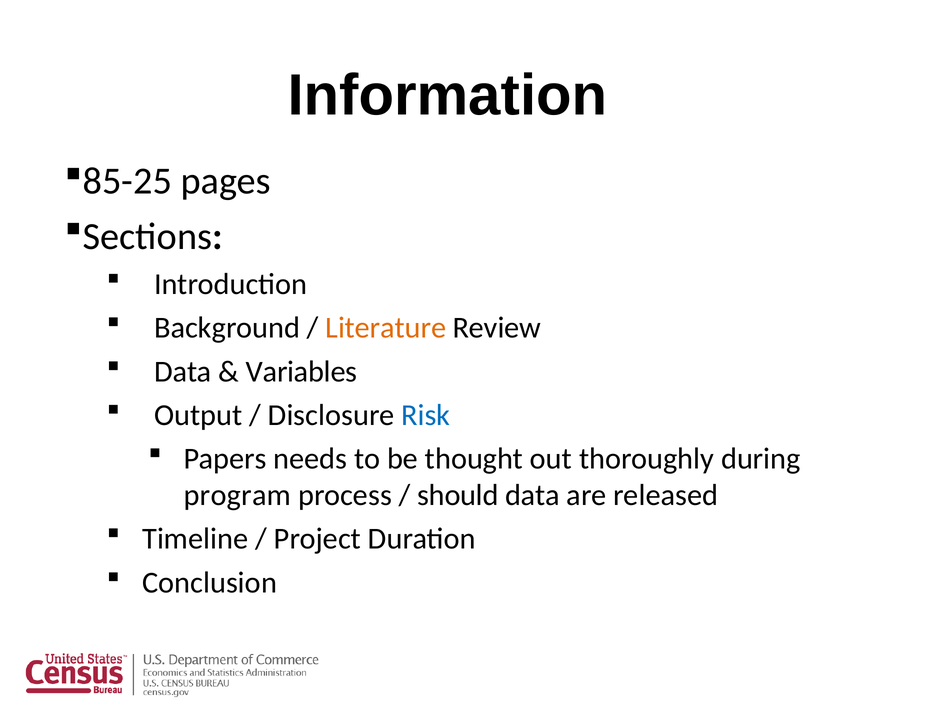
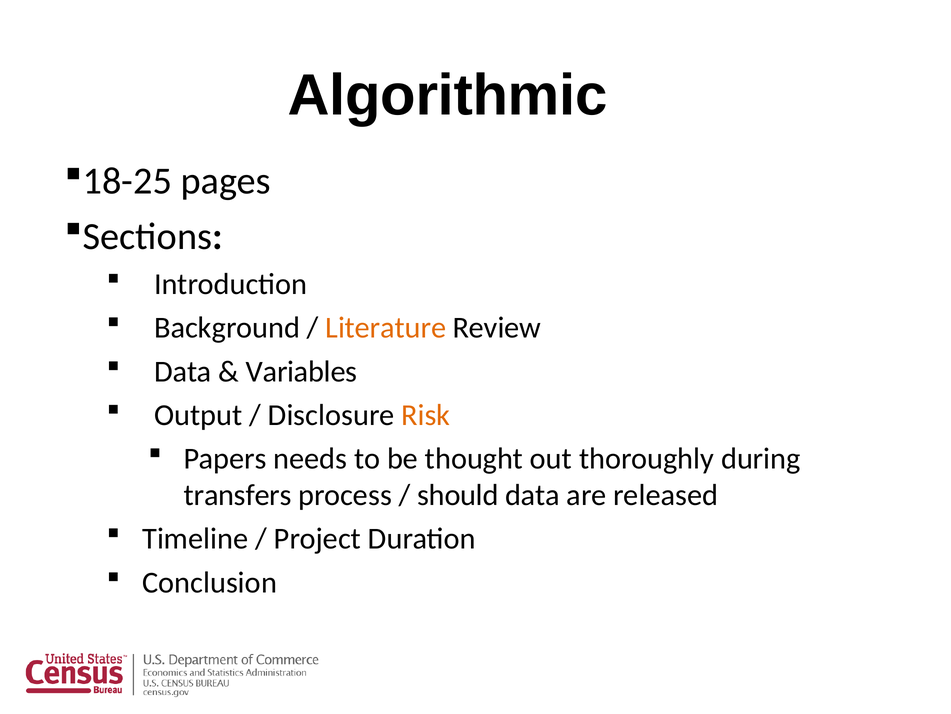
Information: Information -> Algorithmic
85-25: 85-25 -> 18-25
Risk colour: blue -> orange
program: program -> transfers
